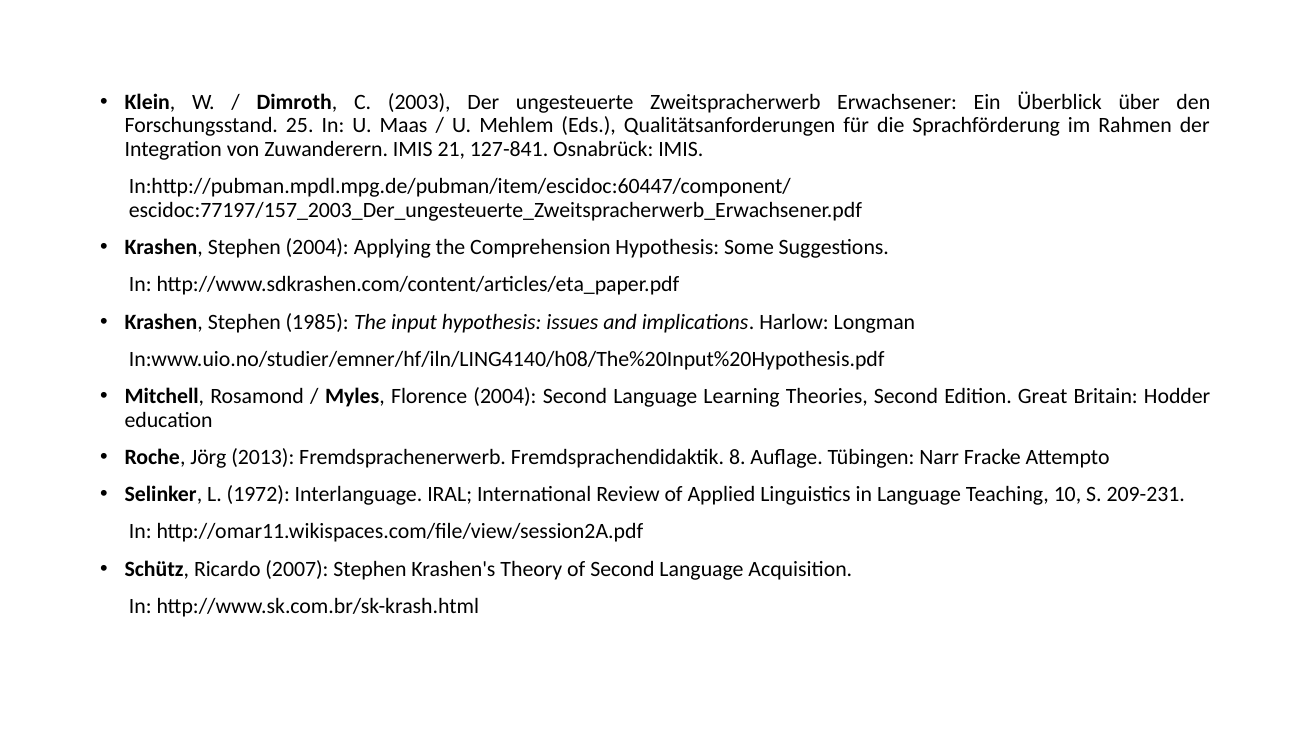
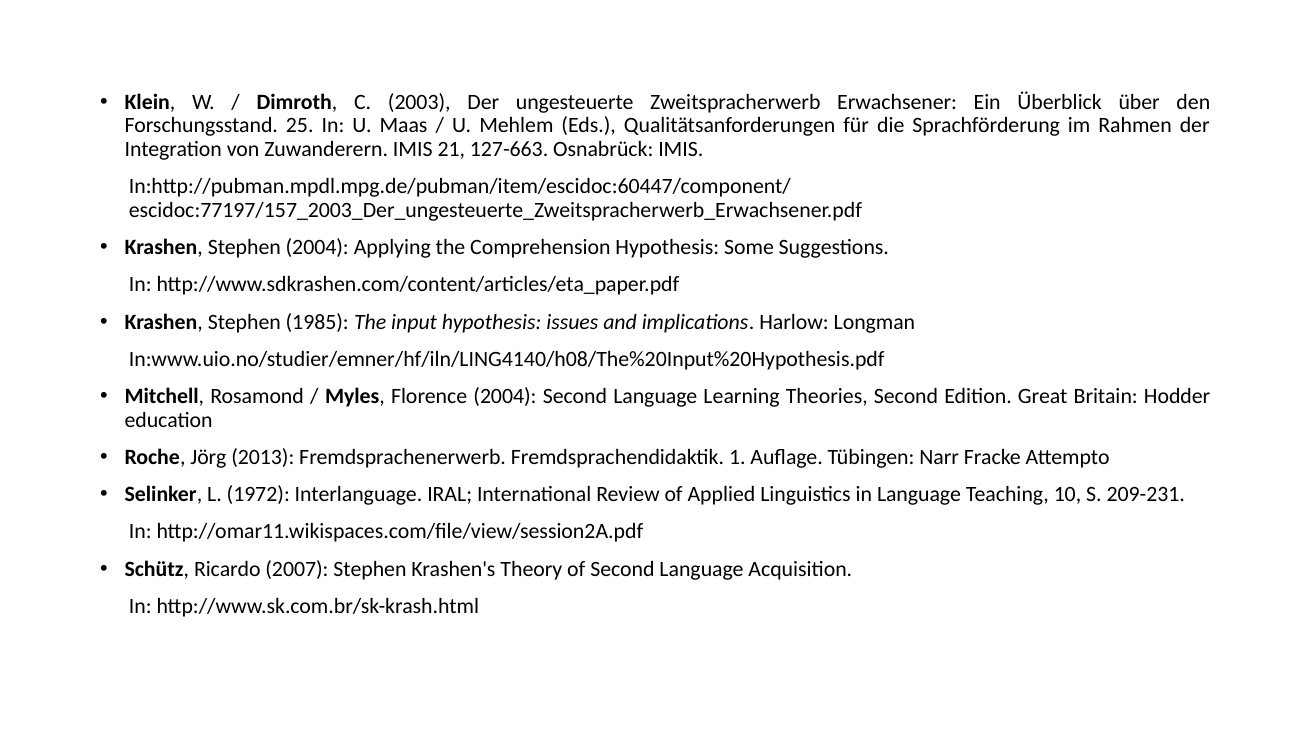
127-841: 127-841 -> 127-663
8: 8 -> 1
